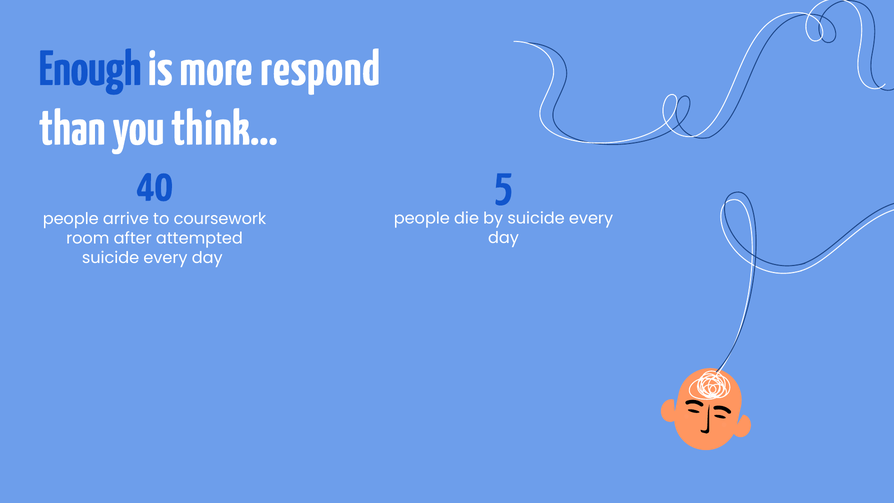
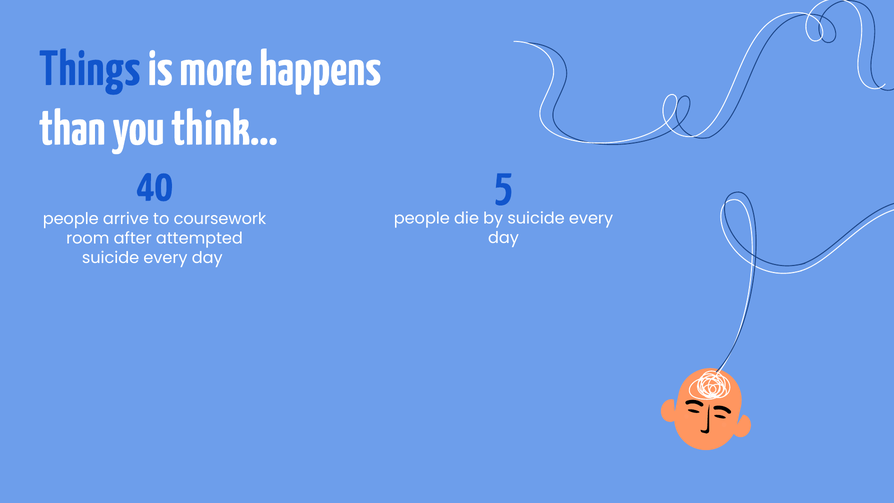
Enough: Enough -> Things
respond: respond -> happens
